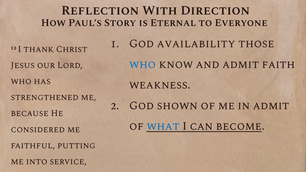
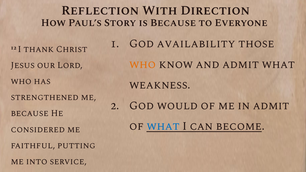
is Eternal: Eternal -> Because
who at (143, 64) colour: blue -> orange
admit faith: faith -> what
shown: shown -> would
